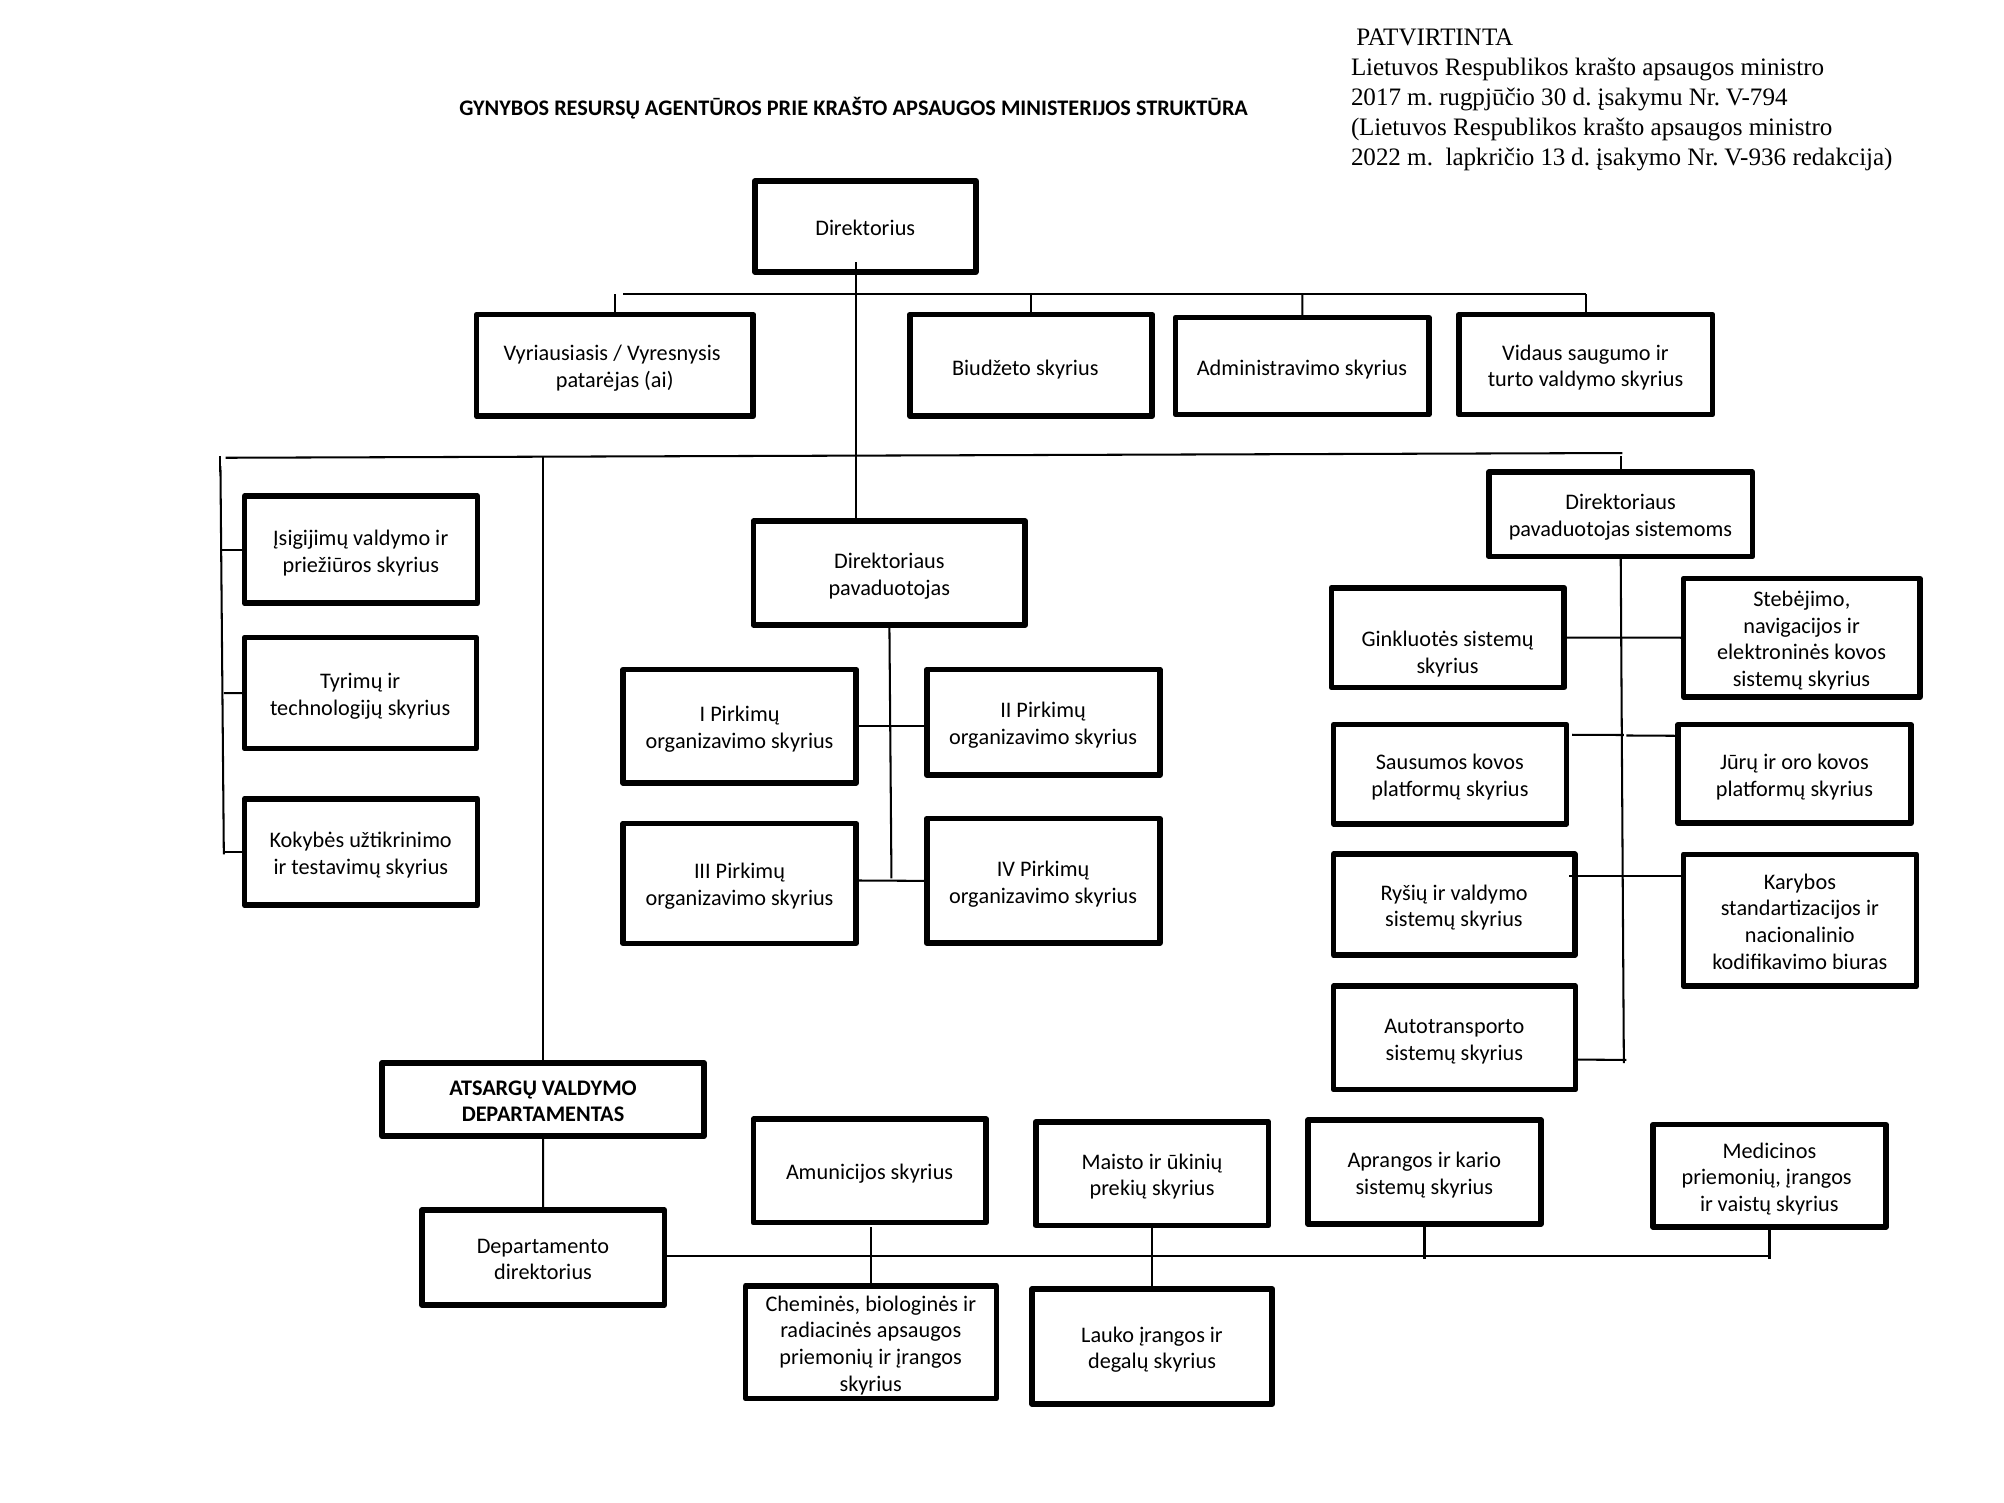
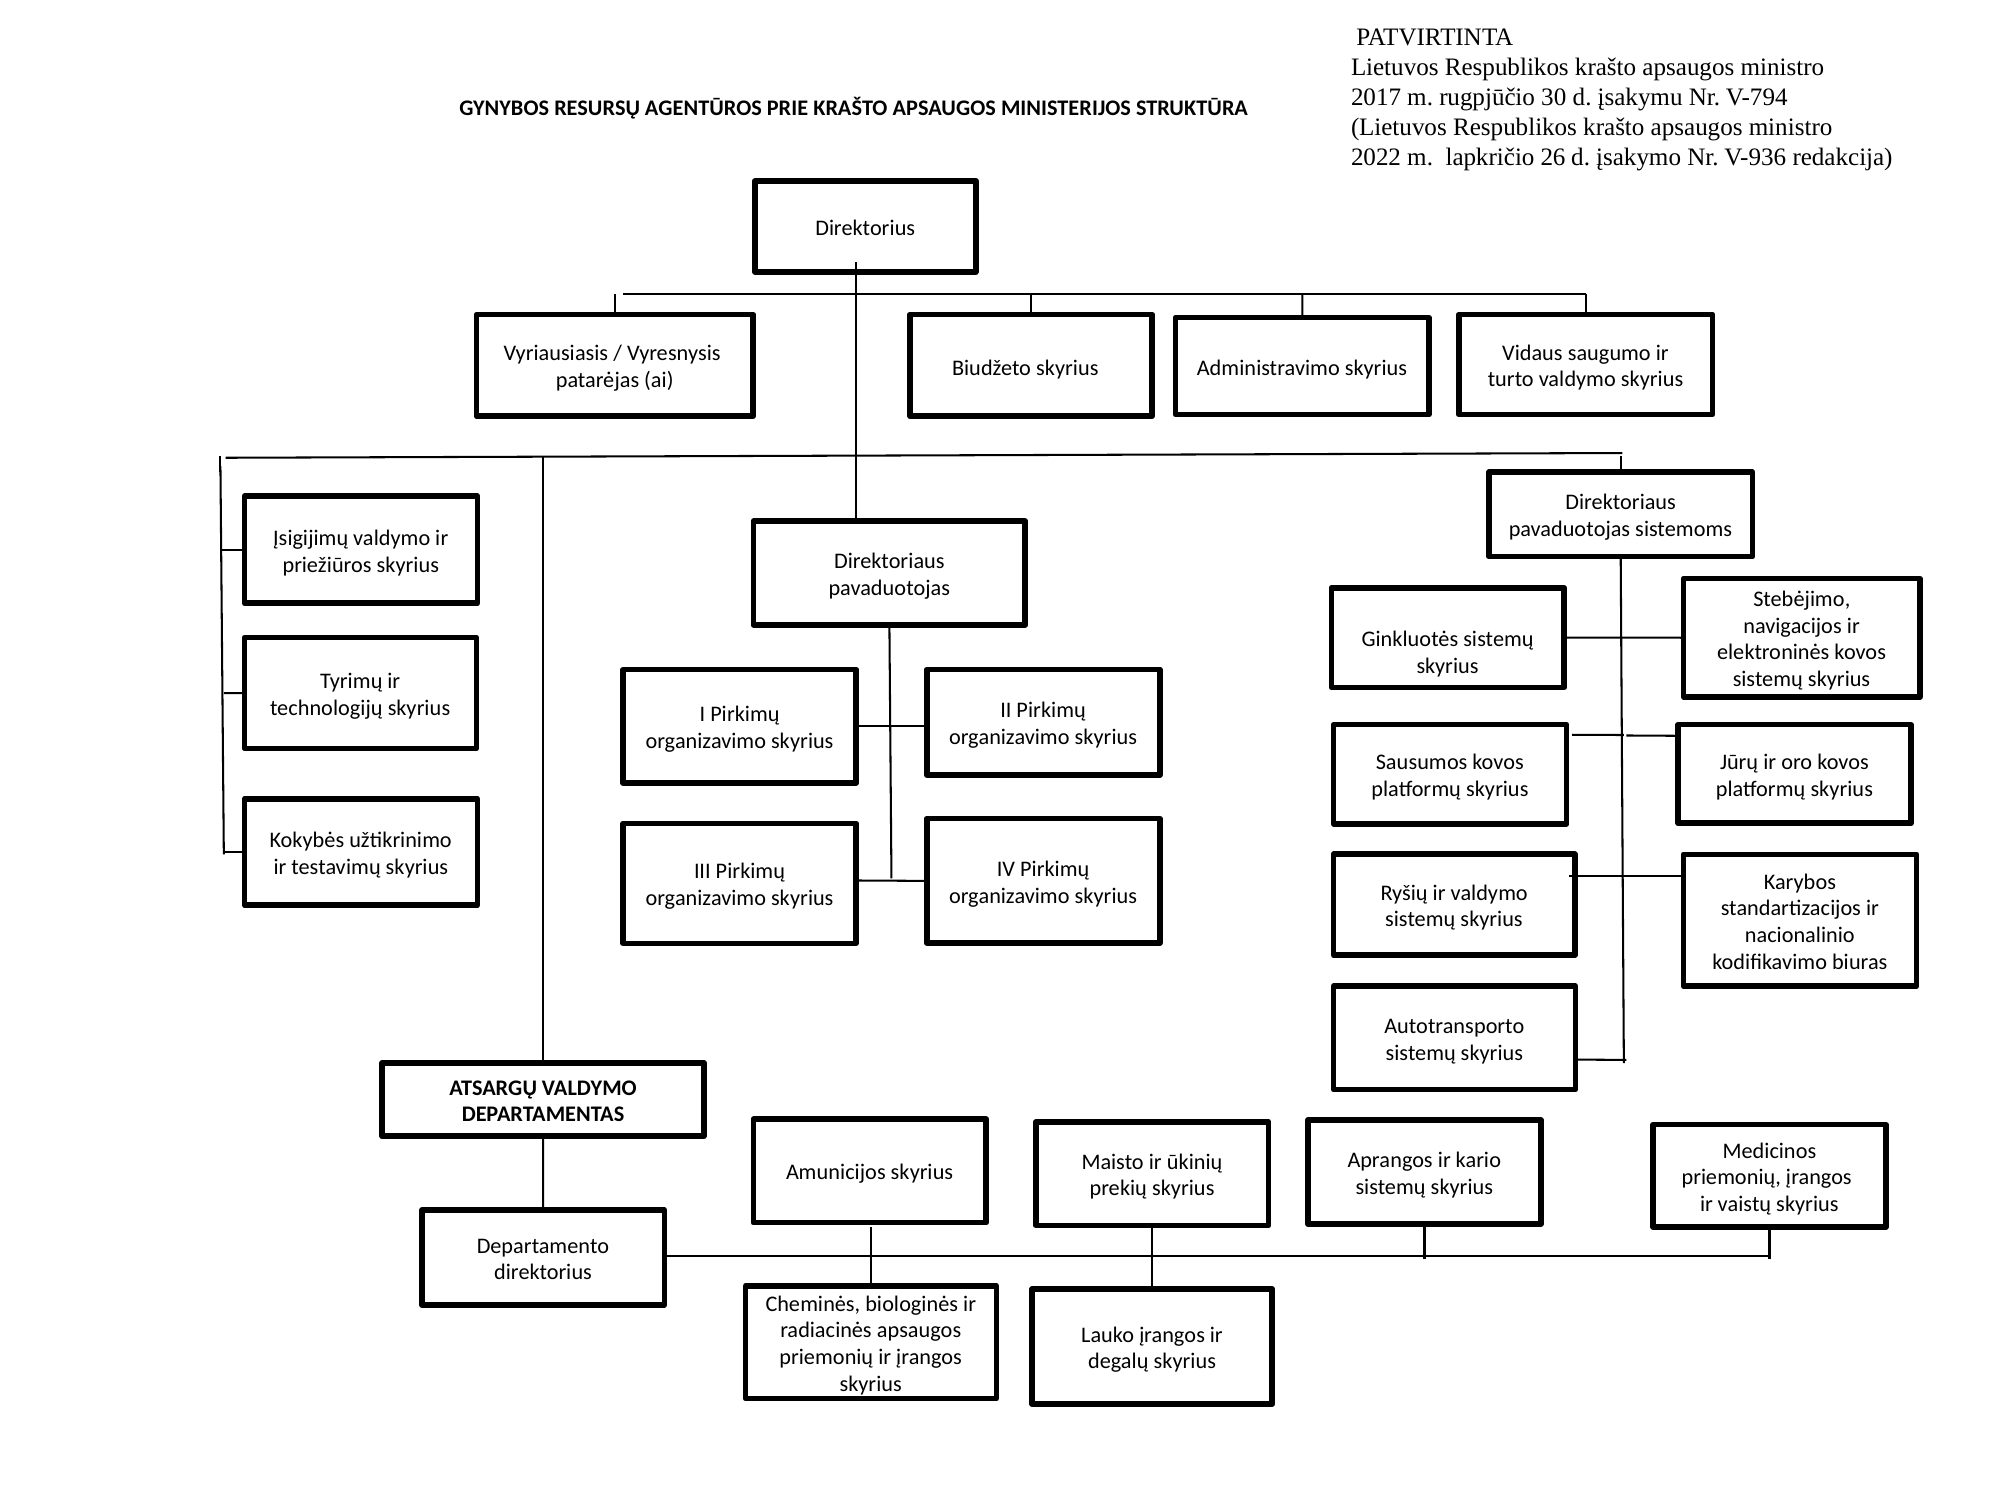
13: 13 -> 26
